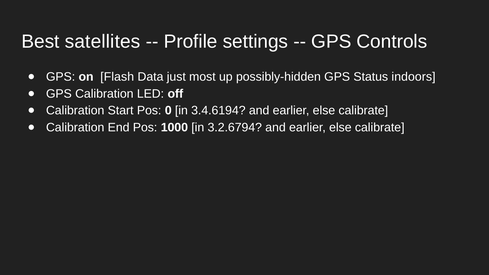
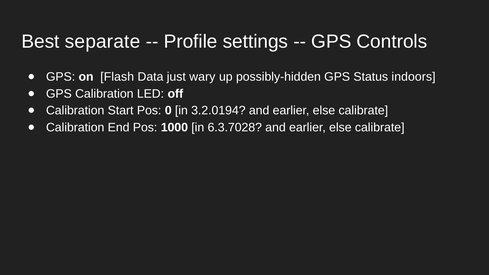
satellites: satellites -> separate
most: most -> wary
3.4.6194: 3.4.6194 -> 3.2.0194
3.2.6794: 3.2.6794 -> 6.3.7028
